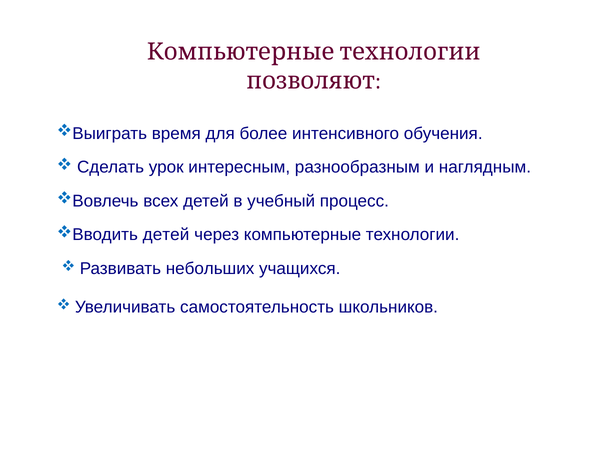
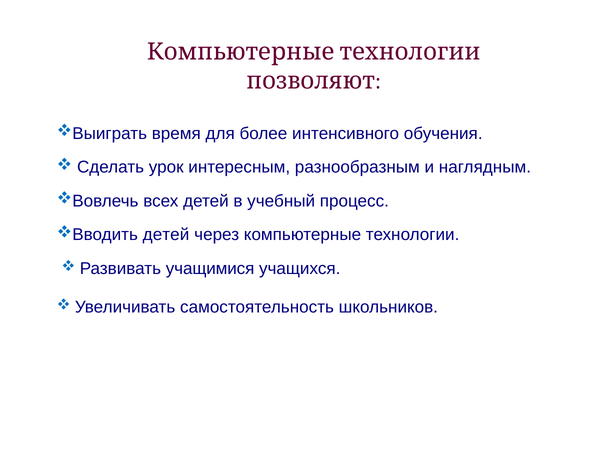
небольших: небольших -> учащимися
